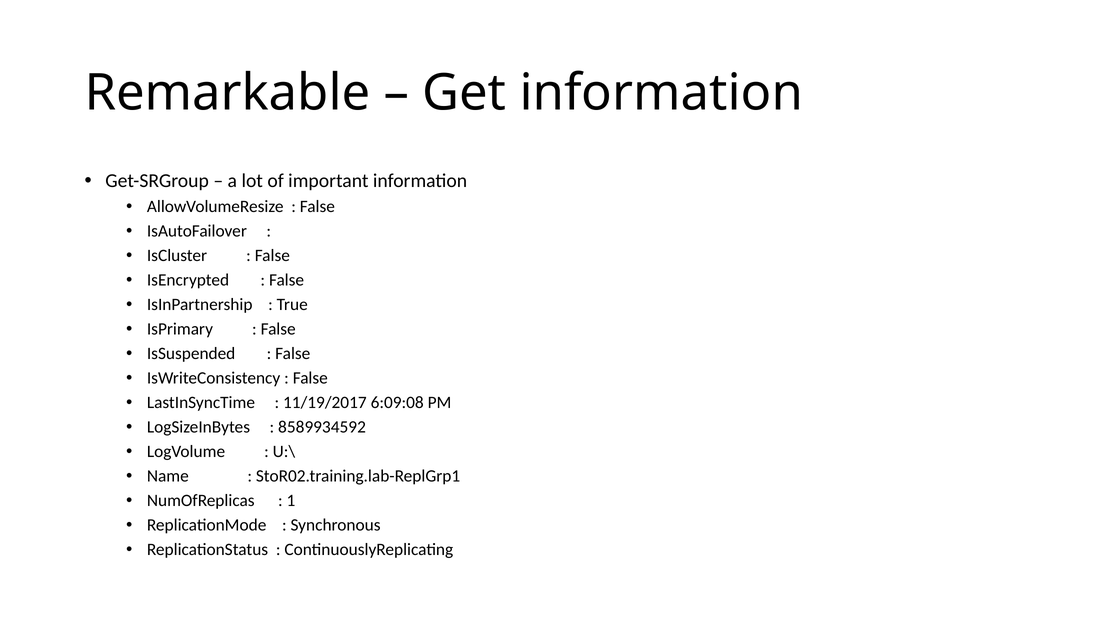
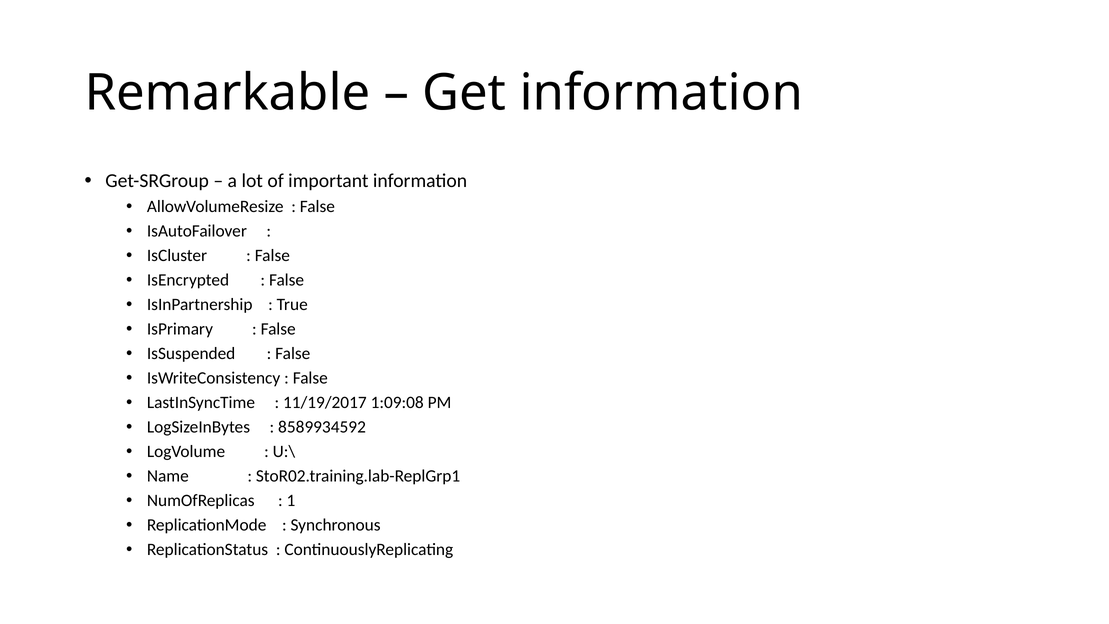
6:09:08: 6:09:08 -> 1:09:08
